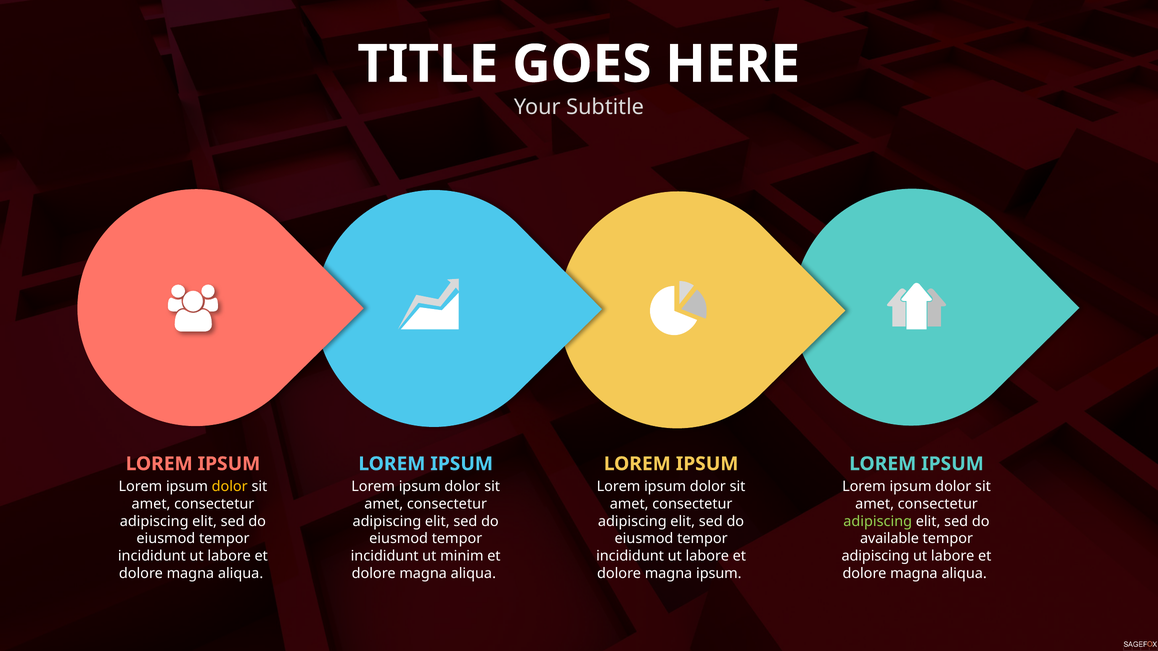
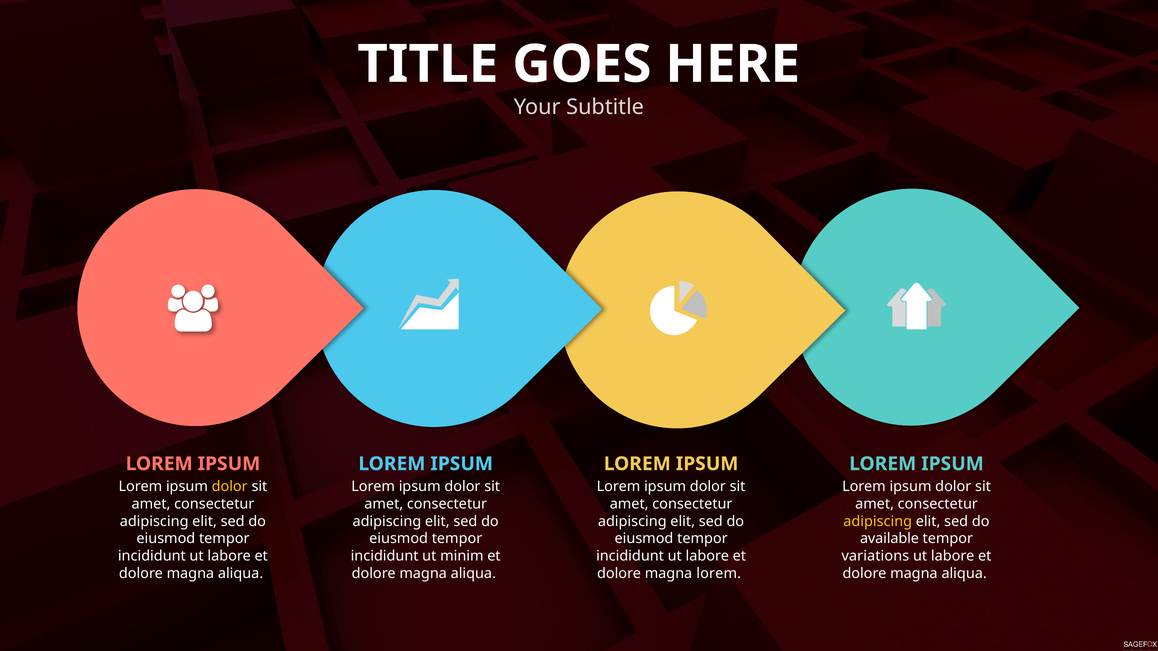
adipiscing at (878, 522) colour: light green -> yellow
adipiscing at (875, 556): adipiscing -> variations
magna ipsum: ipsum -> lorem
